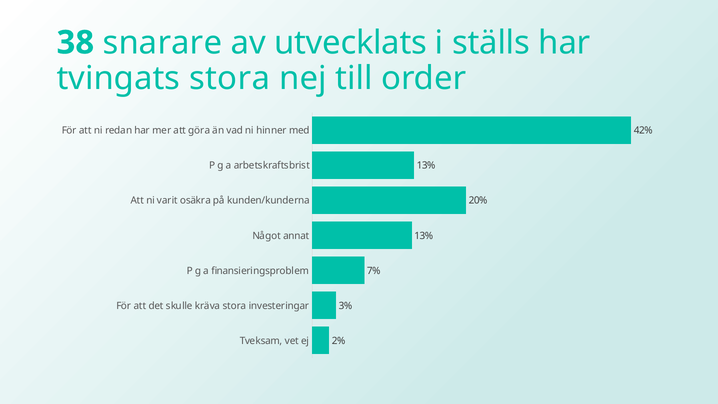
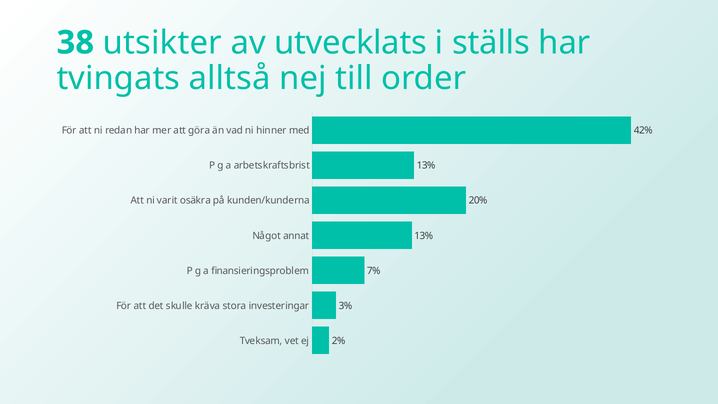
snarare: snarare -> utsikter
tvingats stora: stora -> alltså
